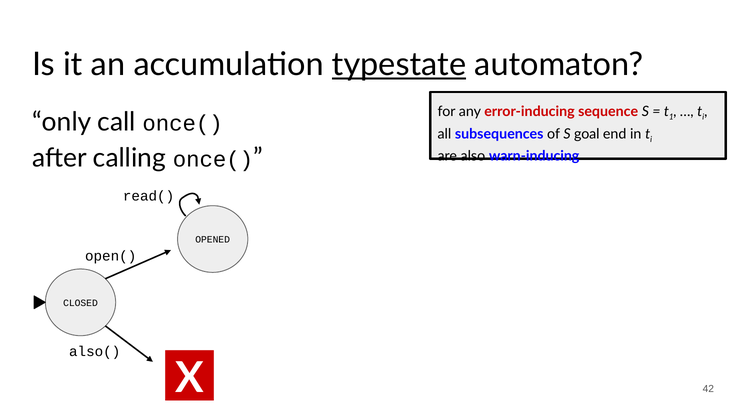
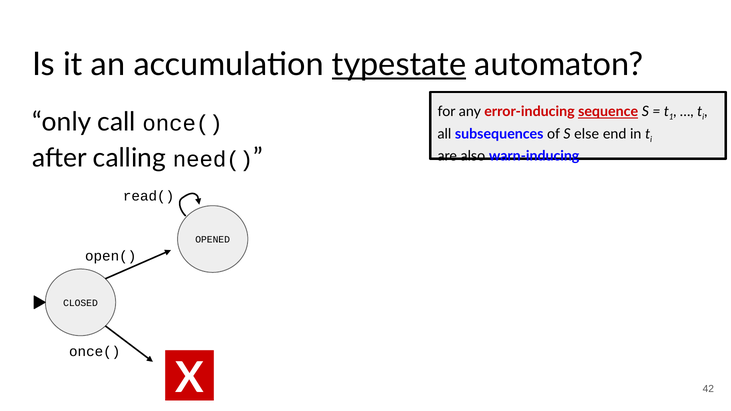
sequence underline: none -> present
goal: goal -> else
calling once(: once( -> need(
also( at (95, 352): also( -> once(
